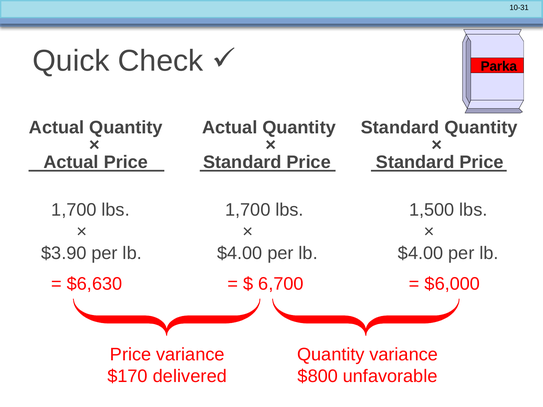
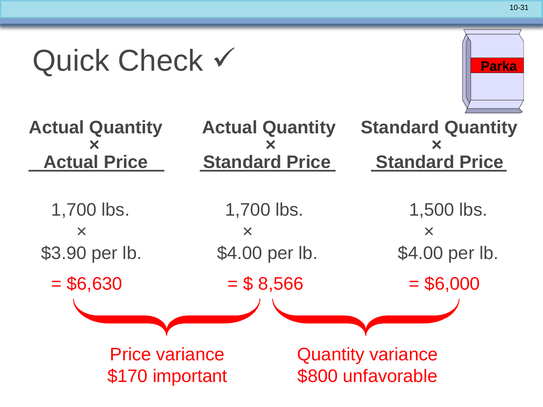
6,700: 6,700 -> 8,566
delivered: delivered -> important
